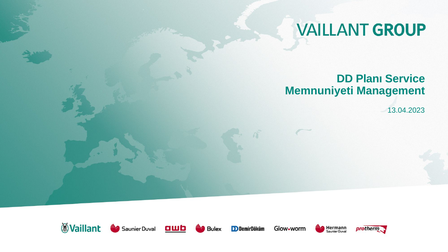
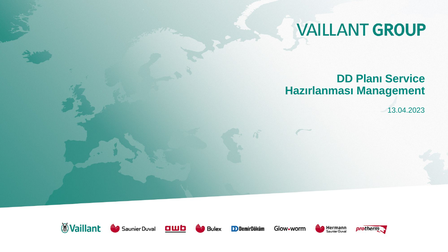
Memnuniyeti: Memnuniyeti -> Hazırlanması
